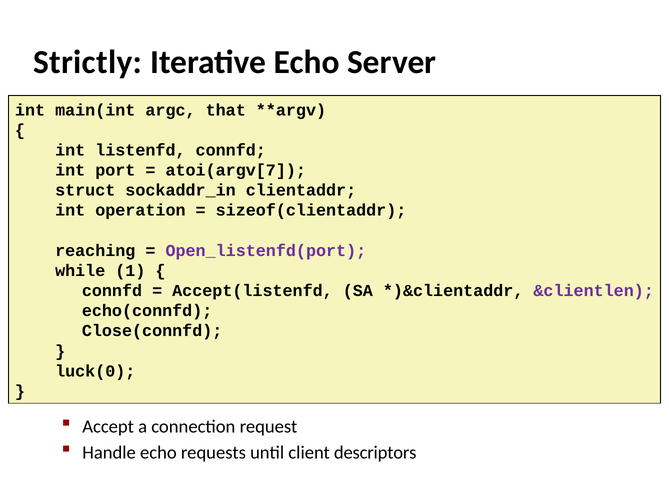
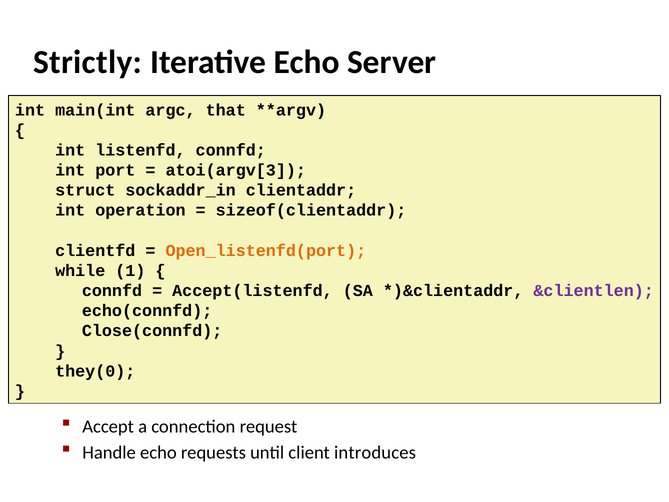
atoi(argv[7: atoi(argv[7 -> atoi(argv[3
reaching: reaching -> clientfd
Open_listenfd(port colour: purple -> orange
luck(0: luck(0 -> they(0
descriptors: descriptors -> introduces
